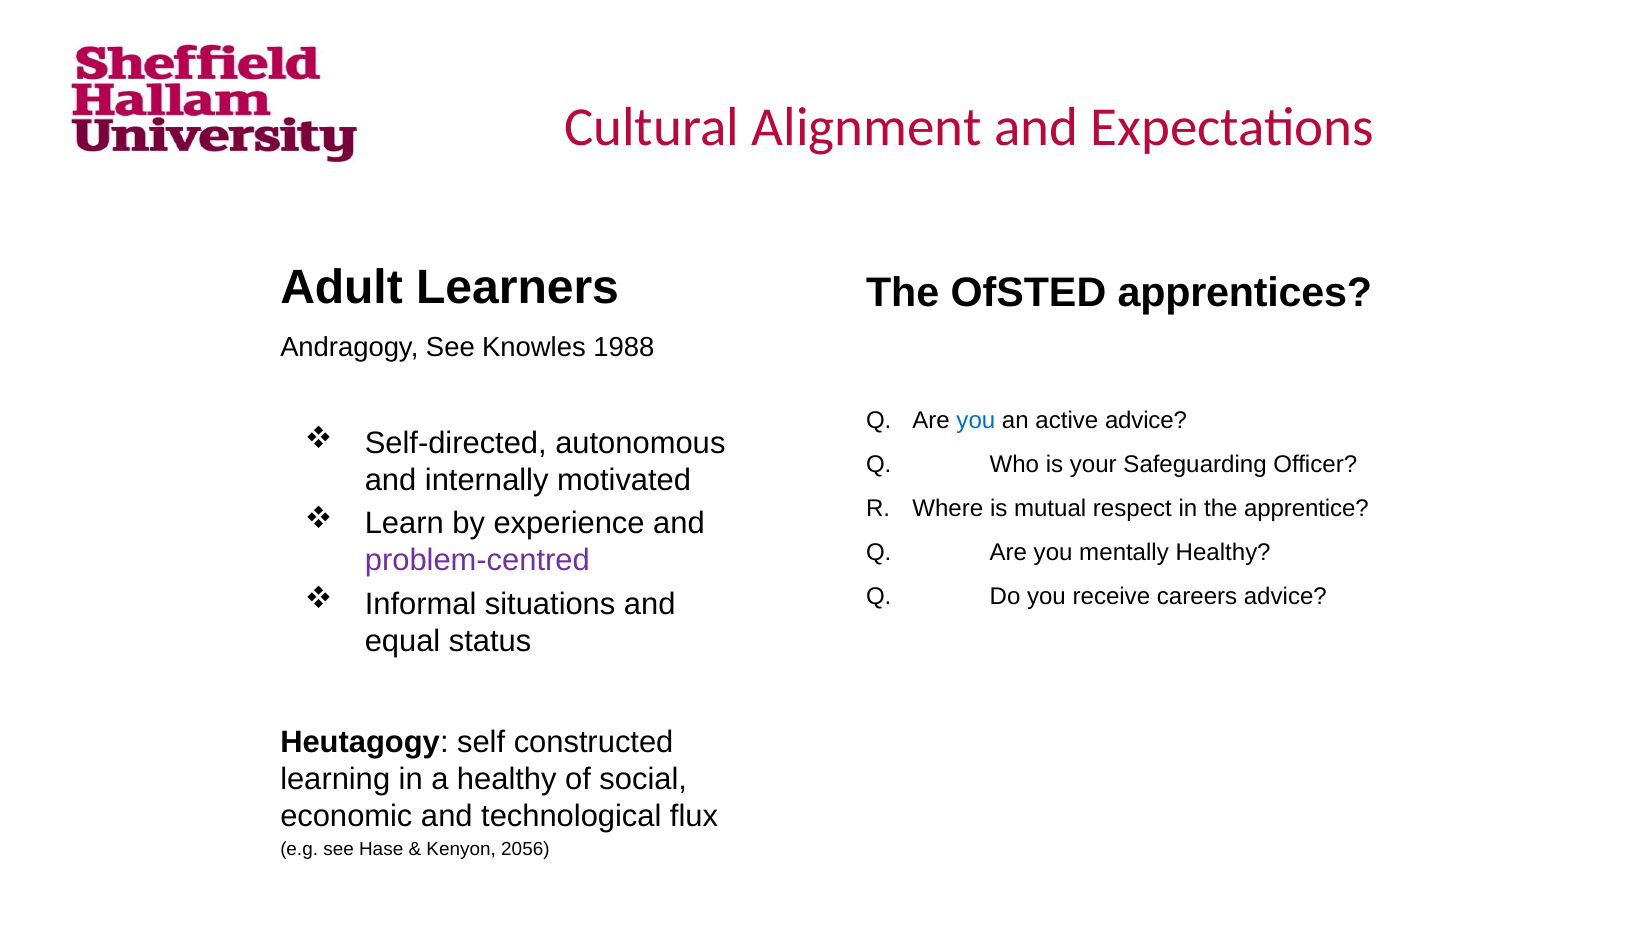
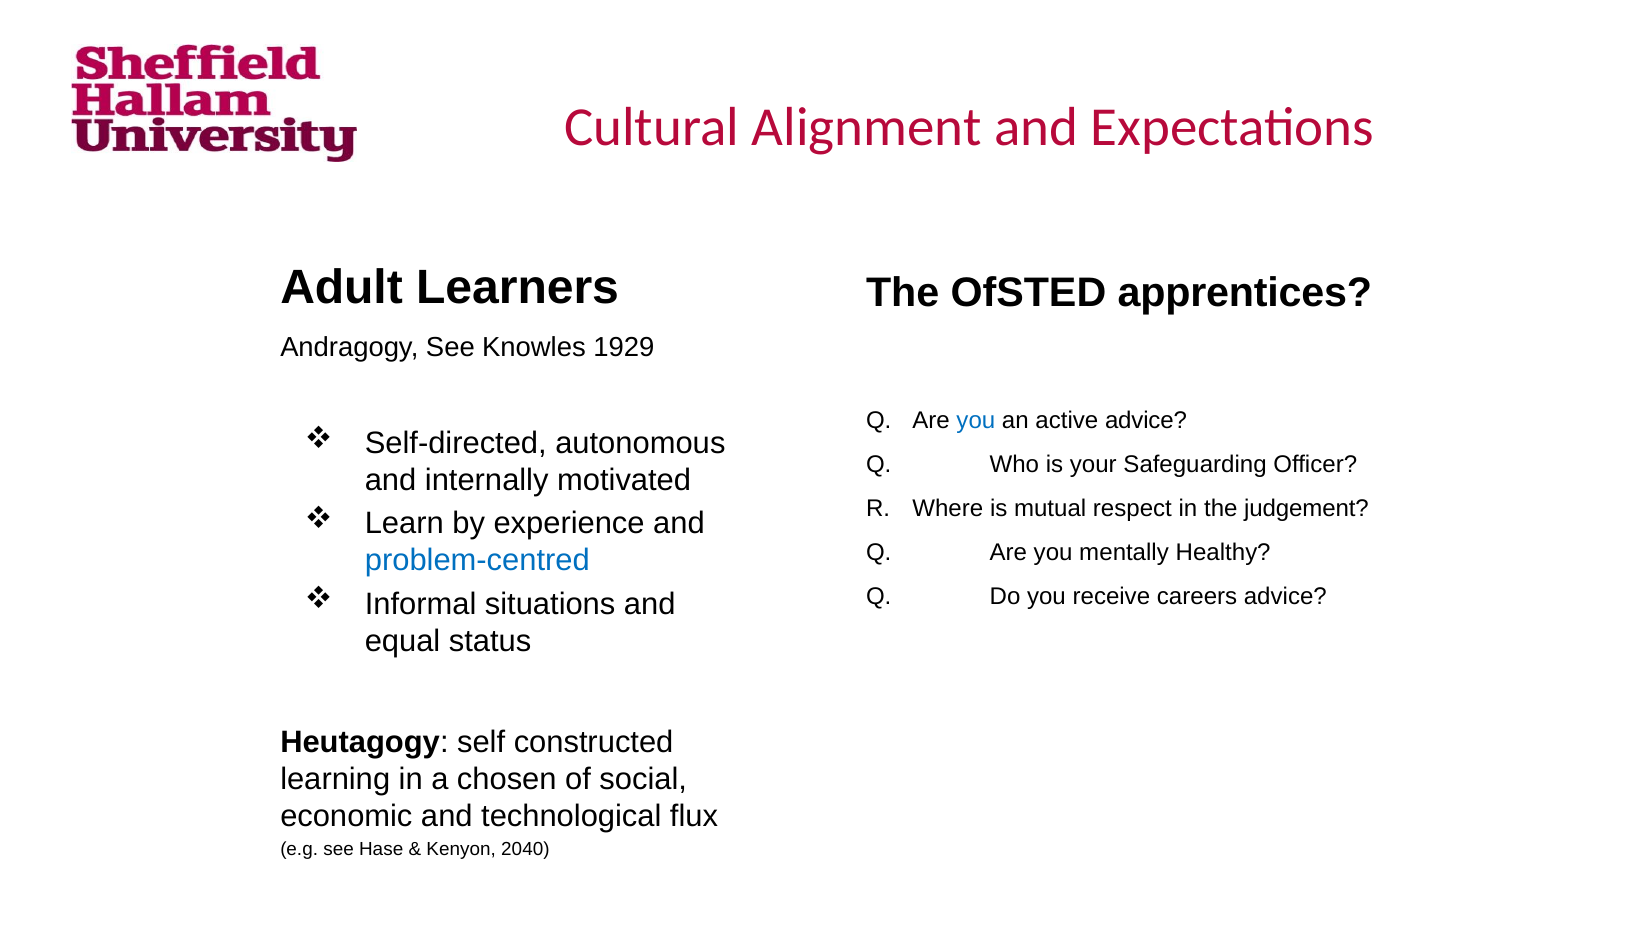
1988: 1988 -> 1929
apprentice: apprentice -> judgement
problem-centred colour: purple -> blue
a healthy: healthy -> chosen
2056: 2056 -> 2040
